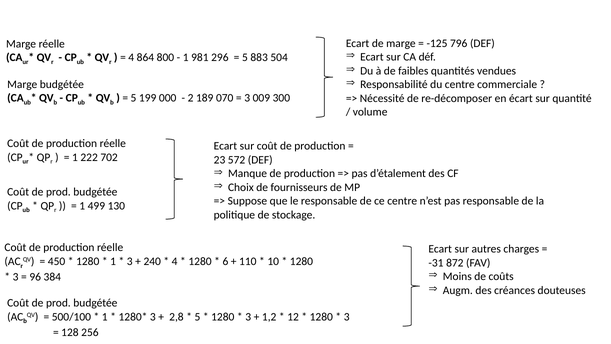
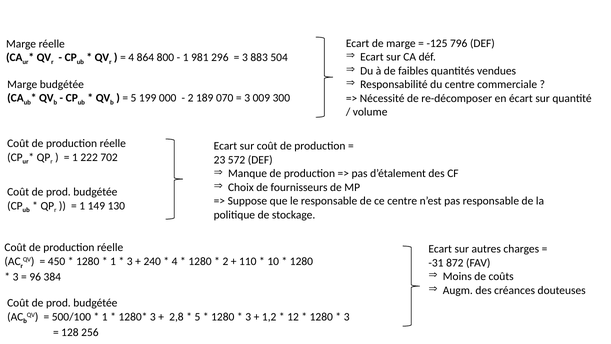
5 at (245, 58): 5 -> 3
499: 499 -> 149
6 at (225, 261): 6 -> 2
